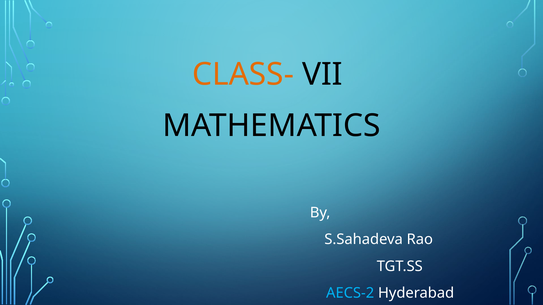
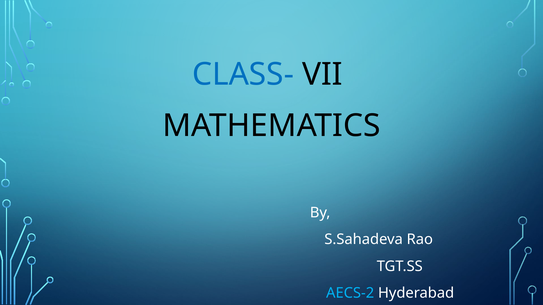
CLASS- colour: orange -> blue
